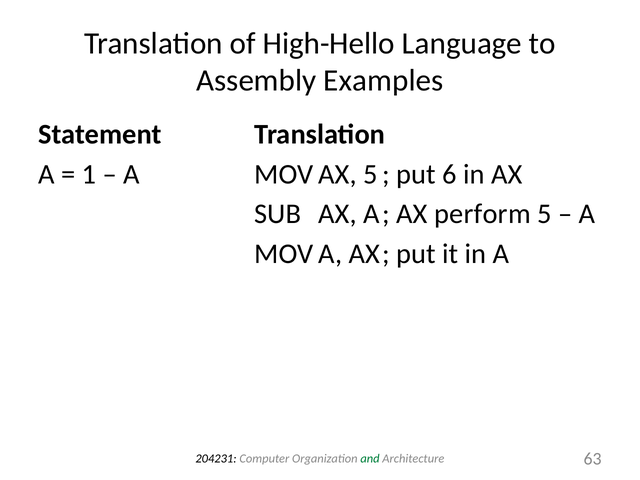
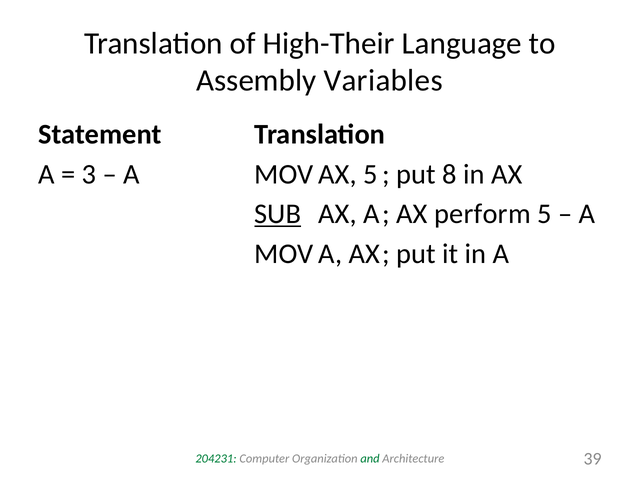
High-Hello: High-Hello -> High-Their
Examples: Examples -> Variables
1: 1 -> 3
6: 6 -> 8
SUB underline: none -> present
204231 colour: black -> green
63: 63 -> 39
